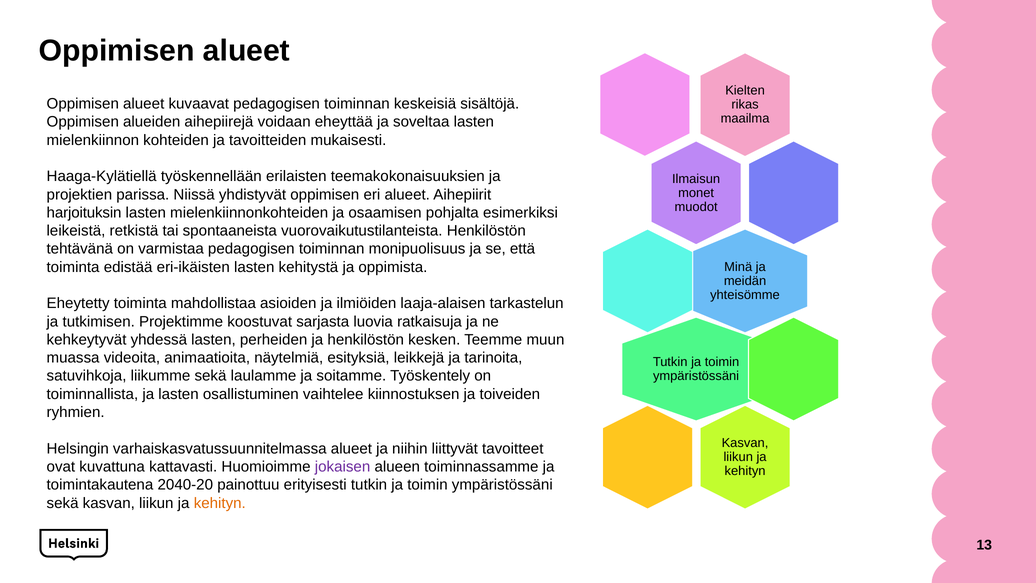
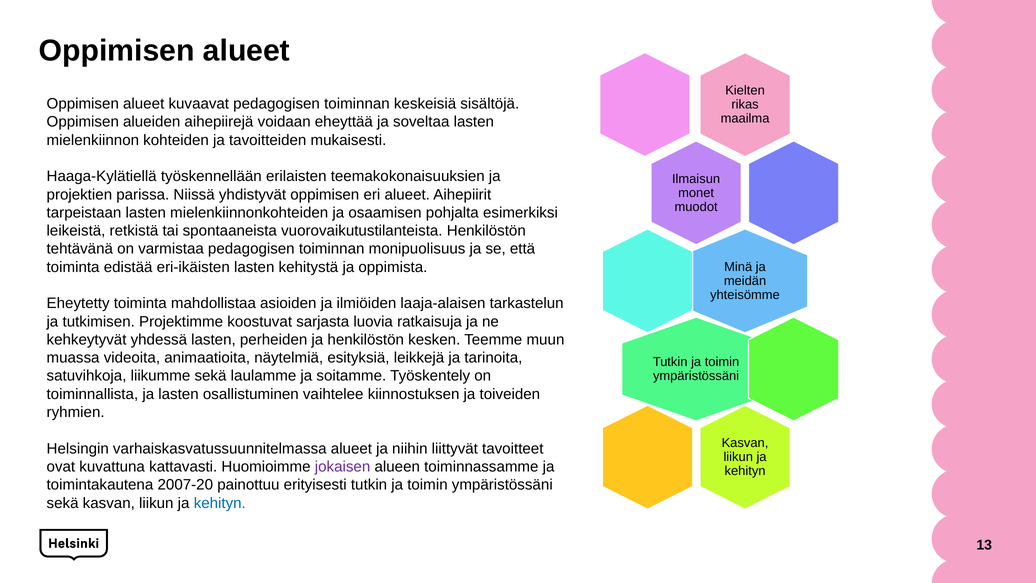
harjoituksin: harjoituksin -> tarpeistaan
2040-20: 2040-20 -> 2007-20
kehityn at (220, 503) colour: orange -> blue
